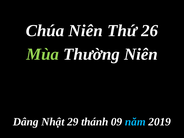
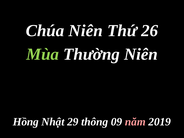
Dâng: Dâng -> Hồng
thánh: thánh -> thông
năm colour: light blue -> pink
